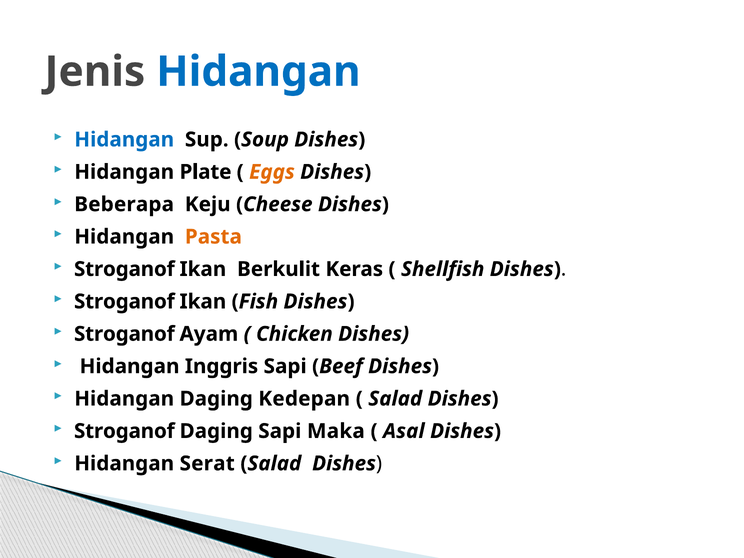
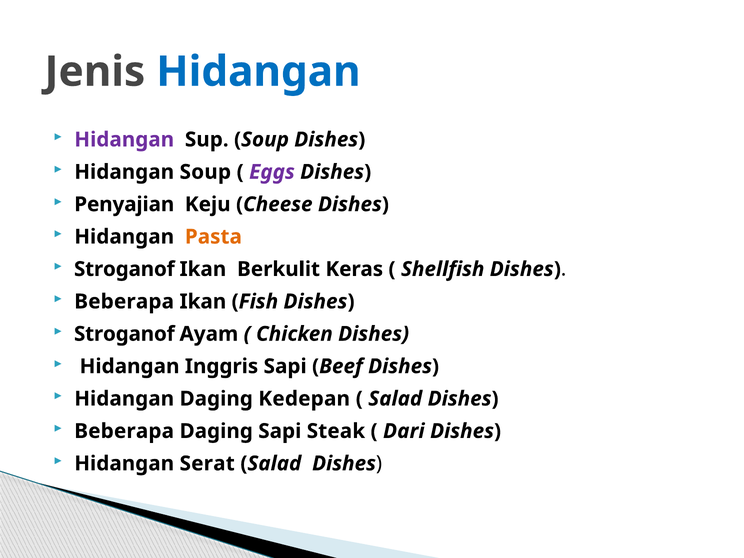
Hidangan at (124, 140) colour: blue -> purple
Hidangan Plate: Plate -> Soup
Eggs colour: orange -> purple
Beberapa: Beberapa -> Penyajian
Stroganof at (124, 302): Stroganof -> Beberapa
Stroganof at (124, 431): Stroganof -> Beberapa
Maka: Maka -> Steak
Asal: Asal -> Dari
